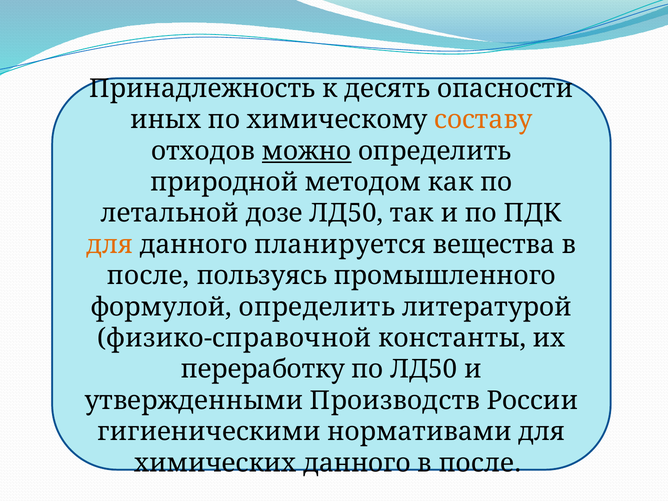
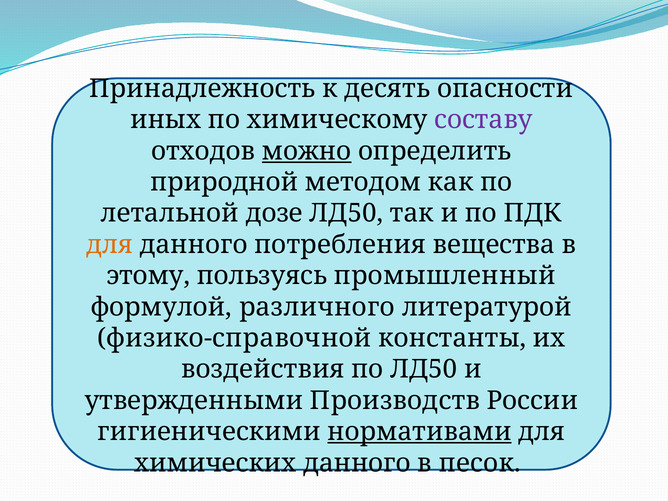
составу colour: orange -> purple
планируется: планируется -> потребления
после at (148, 276): после -> этому
промышленного: промышленного -> промышленный
формулой определить: определить -> различного
переработку: переработку -> воздействия
нормативами underline: none -> present
после at (480, 463): после -> песок
